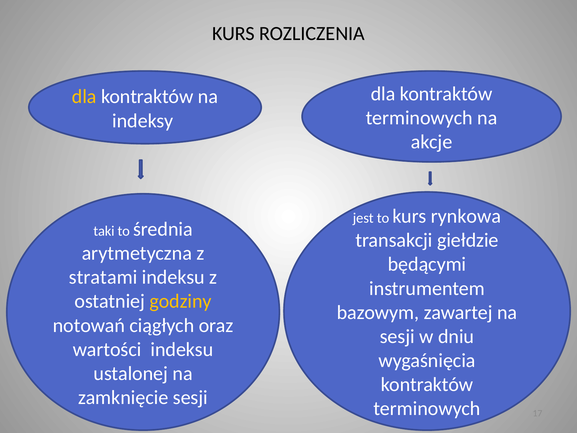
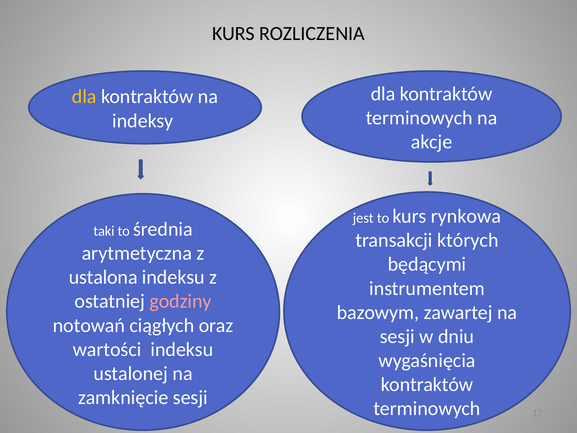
giełdzie: giełdzie -> których
stratami: stratami -> ustalona
godziny colour: yellow -> pink
